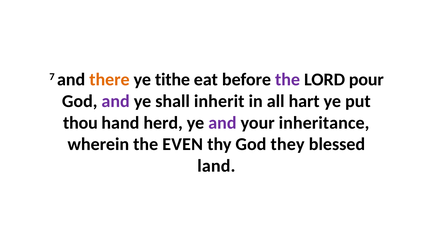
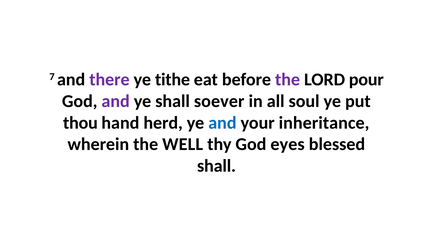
there colour: orange -> purple
inherit: inherit -> soever
hart: hart -> soul
and at (222, 123) colour: purple -> blue
EVEN: EVEN -> WELL
they: they -> eyes
land at (216, 166): land -> shall
